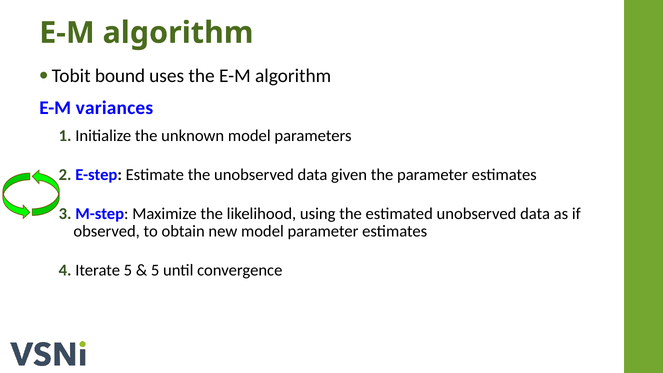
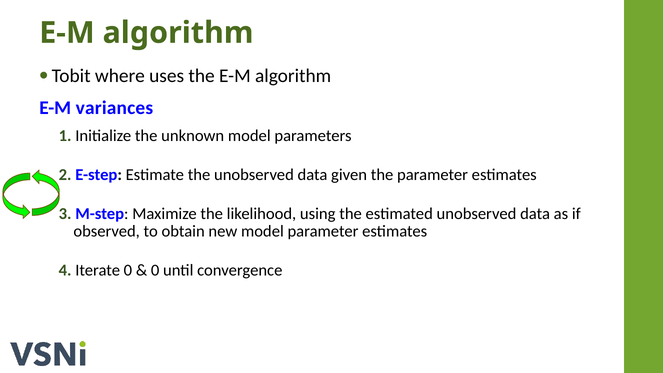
bound: bound -> where
Iterate 5: 5 -> 0
5 at (155, 271): 5 -> 0
